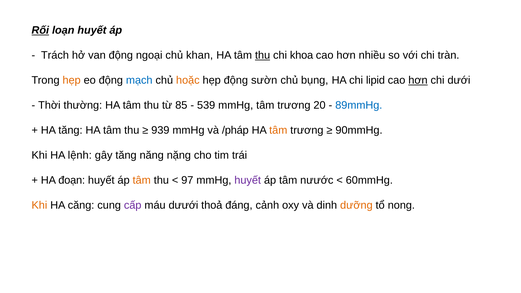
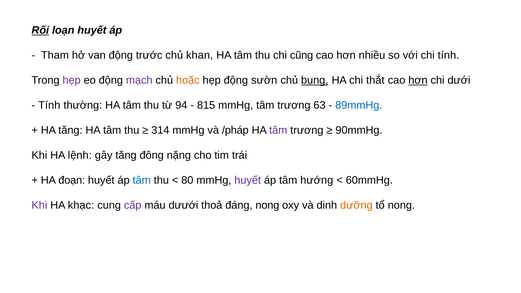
Trách: Trách -> Tham
ngoại: ngoại -> trước
thu at (263, 55) underline: present -> none
khoa: khoa -> cũng
chi tràn: tràn -> tính
hẹp at (72, 80) colour: orange -> purple
mạch colour: blue -> purple
bụng underline: none -> present
lipid: lipid -> thắt
Thời at (49, 105): Thời -> Tính
85: 85 -> 94
539: 539 -> 815
20: 20 -> 63
939: 939 -> 314
tâm at (278, 130) colour: orange -> purple
năng: năng -> đông
tâm at (142, 180) colour: orange -> blue
97: 97 -> 80
nưước: nưước -> hướng
Khi at (39, 205) colour: orange -> purple
căng: căng -> khạc
đáng cảnh: cảnh -> nong
